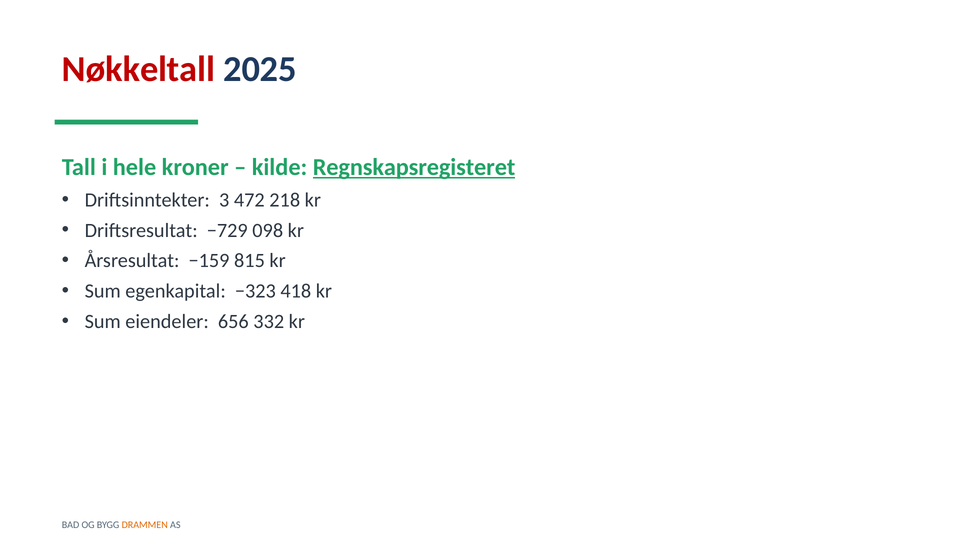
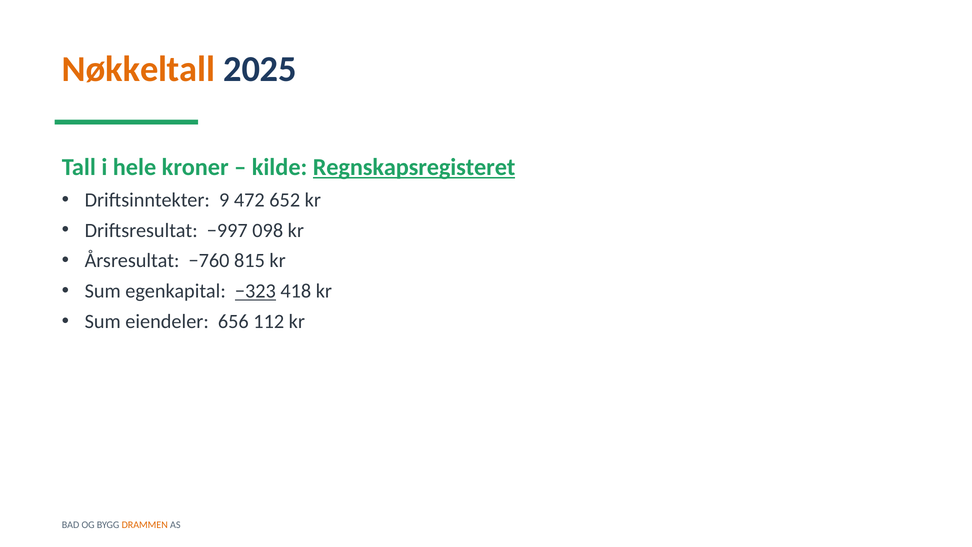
Nøkkeltall colour: red -> orange
3: 3 -> 9
218: 218 -> 652
−729: −729 -> −997
−159: −159 -> −760
−323 underline: none -> present
332: 332 -> 112
